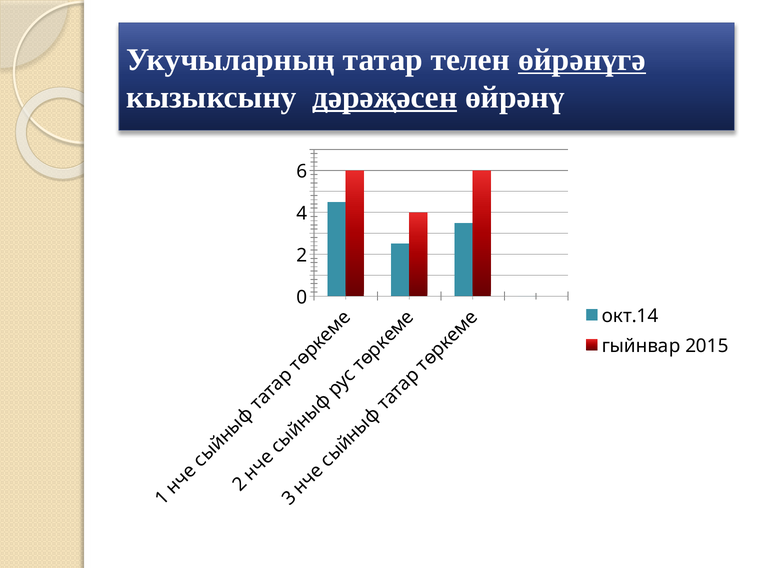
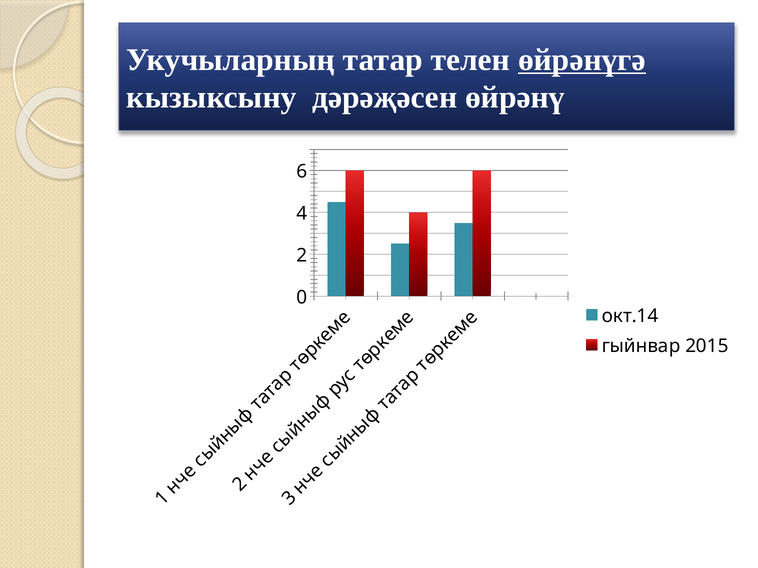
дәрәҗәсен underline: present -> none
